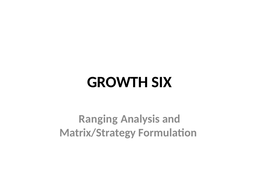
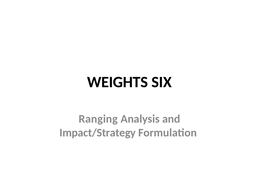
GROWTH: GROWTH -> WEIGHTS
Matrix/Strategy: Matrix/Strategy -> Impact/Strategy
